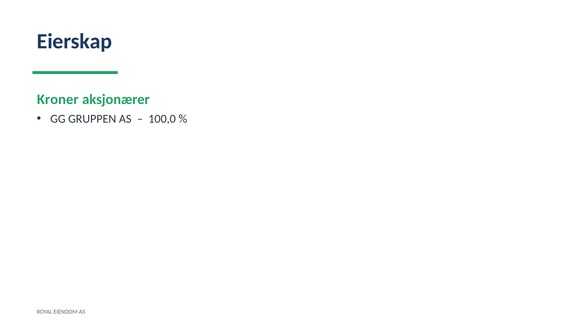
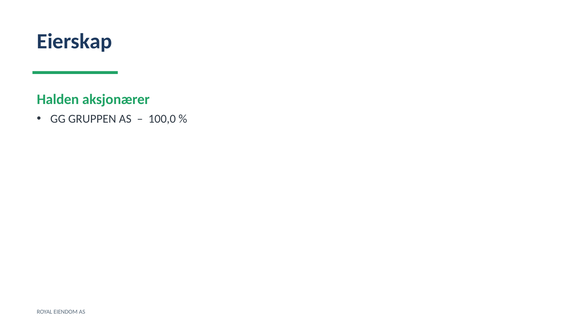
Kroner: Kroner -> Halden
